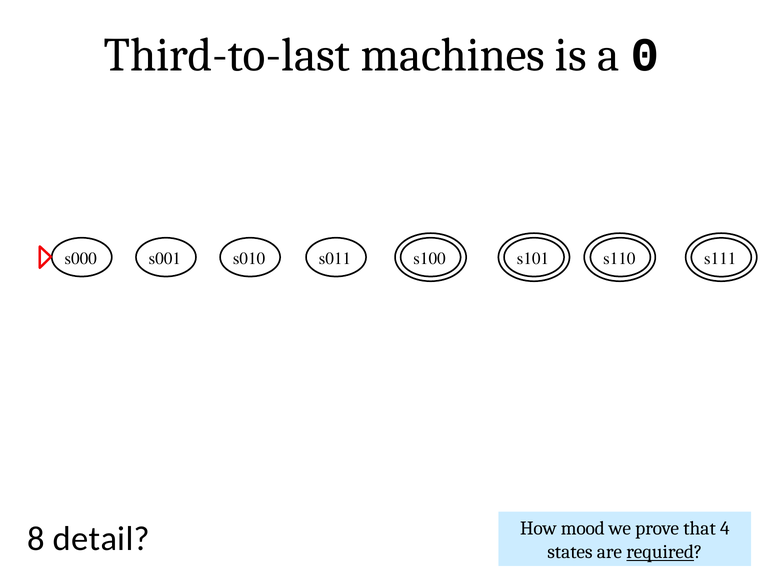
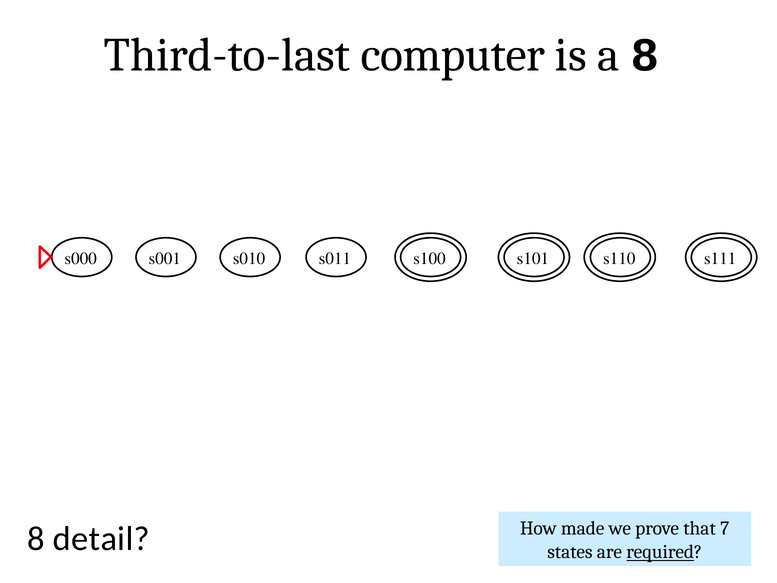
machines: machines -> computer
a 0: 0 -> 8
mood: mood -> made
4: 4 -> 7
